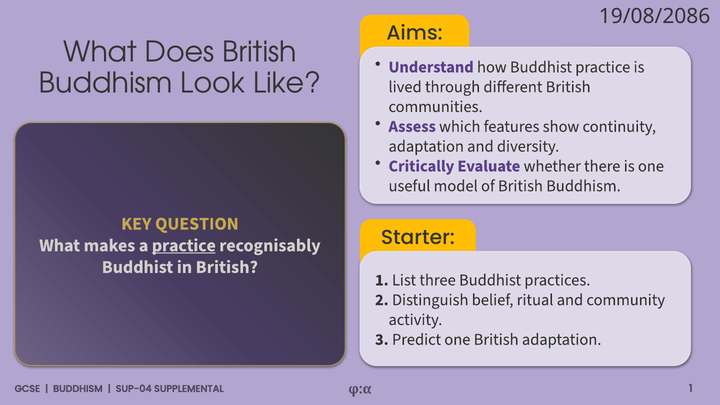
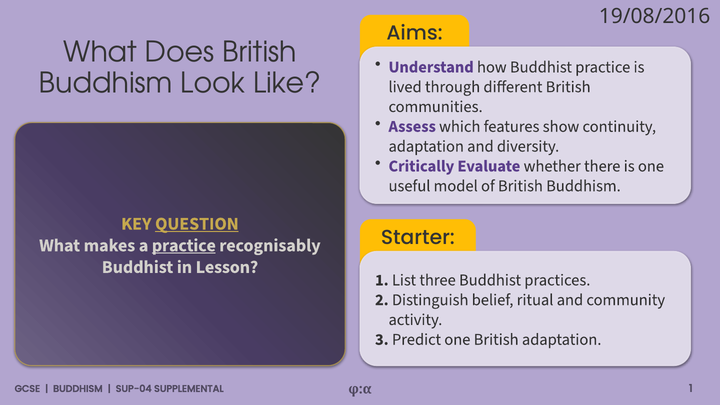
19/08/2086: 19/08/2086 -> 19/08/2016
QUESTION underline: none -> present
in British: British -> Lesson
